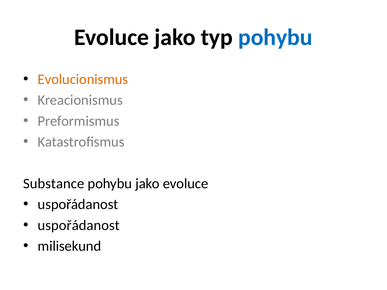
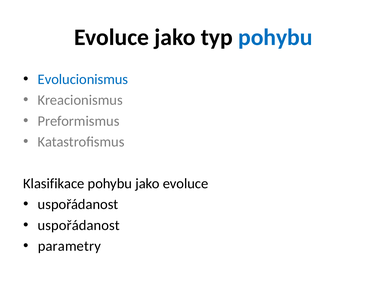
Evolucionismus colour: orange -> blue
Substance: Substance -> Klasifikace
milisekund: milisekund -> parametry
